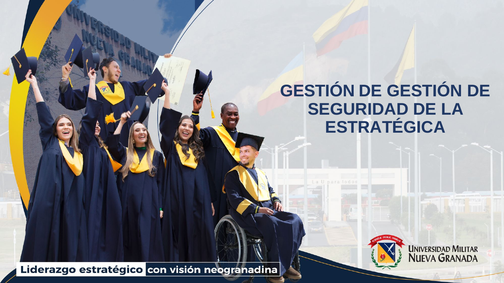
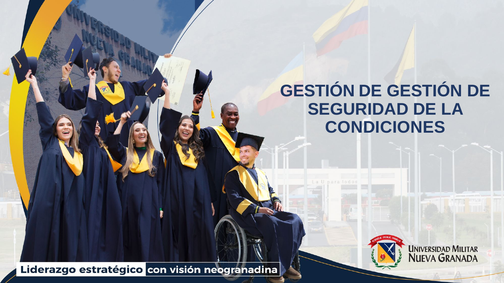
ESTRATÉGICA: ESTRATÉGICA -> CONDICIONES
